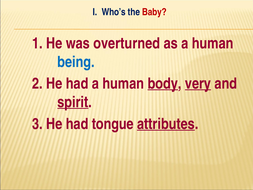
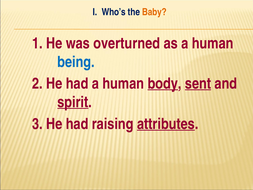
Baby colour: red -> orange
very: very -> sent
tongue: tongue -> raising
